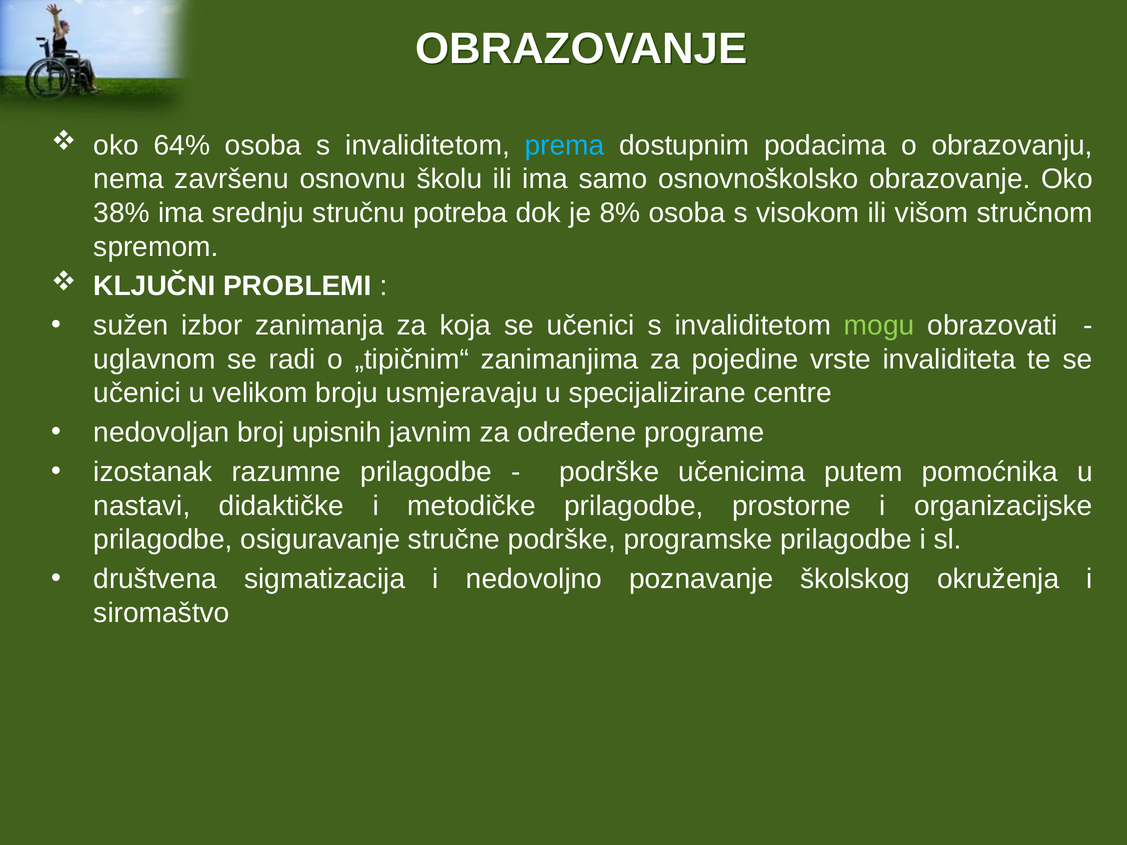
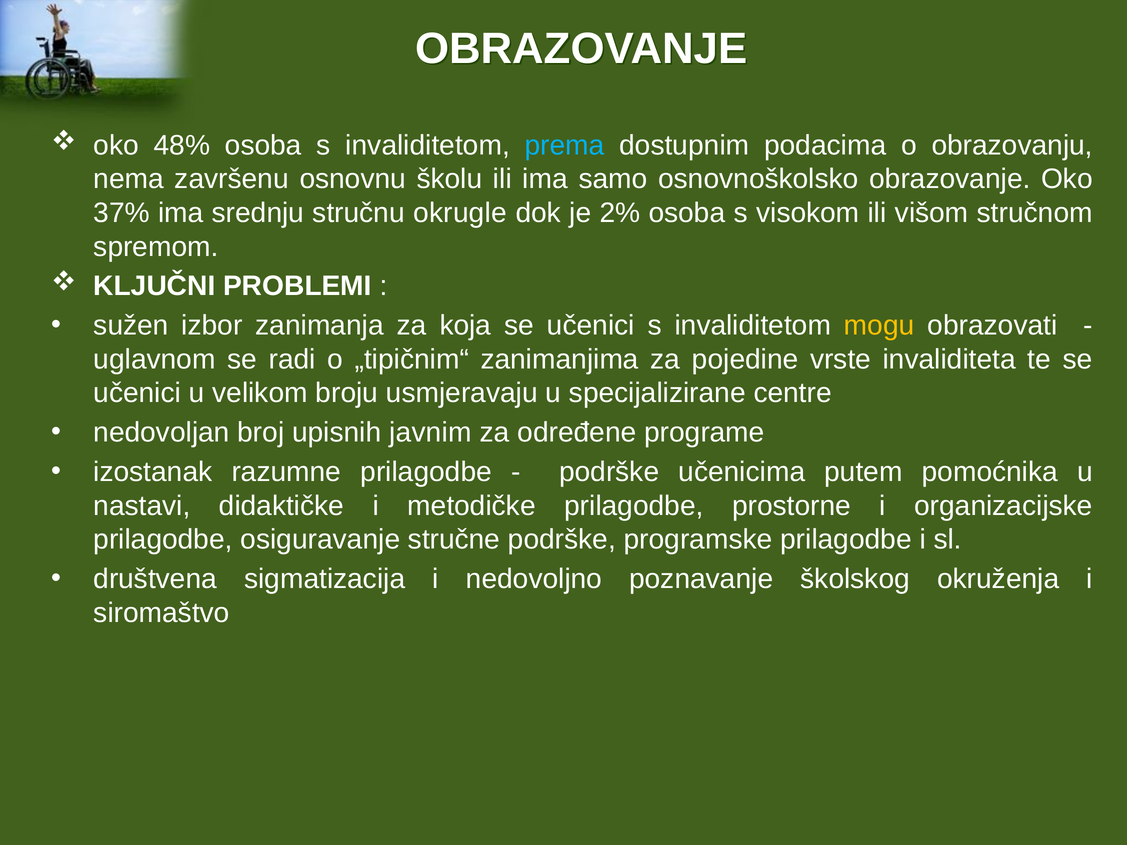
64%: 64% -> 48%
38%: 38% -> 37%
potreba: potreba -> okrugle
8%: 8% -> 2%
mogu colour: light green -> yellow
